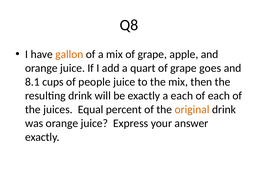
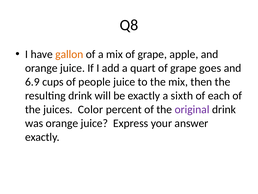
8.1: 8.1 -> 6.9
a each: each -> sixth
Equal: Equal -> Color
original colour: orange -> purple
